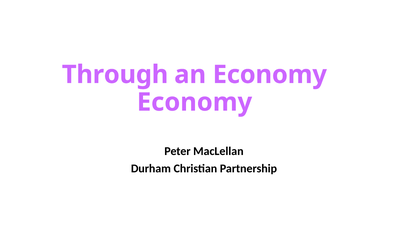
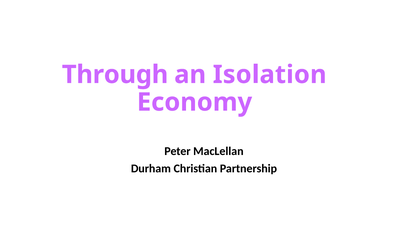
an Economy: Economy -> Isolation
